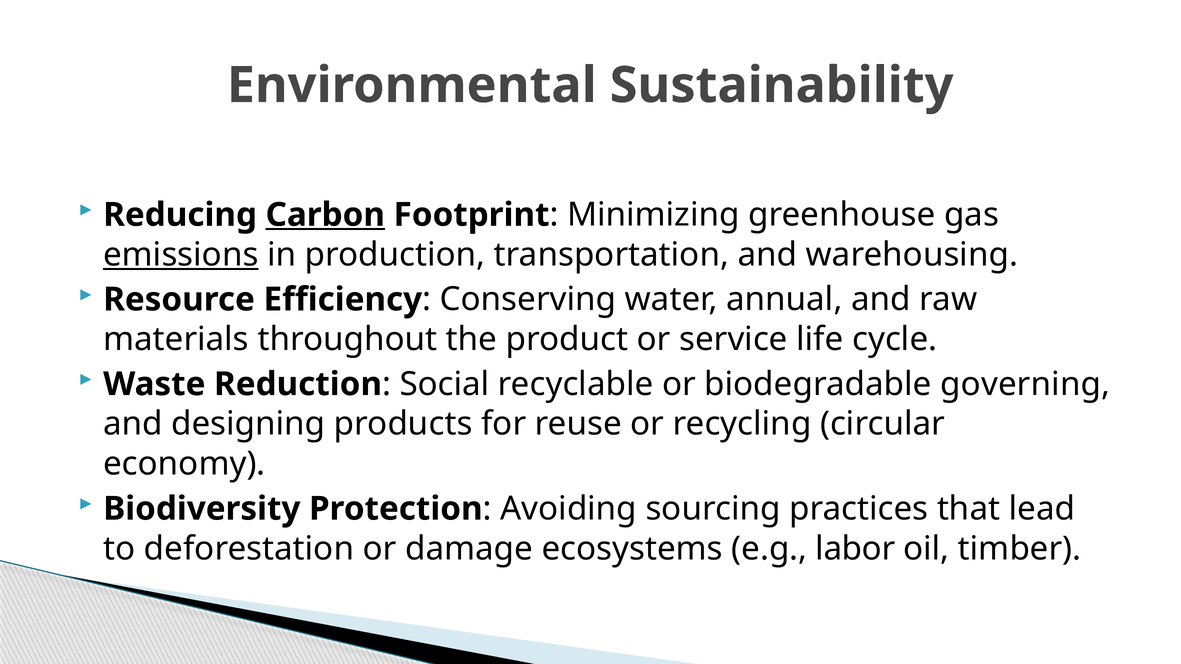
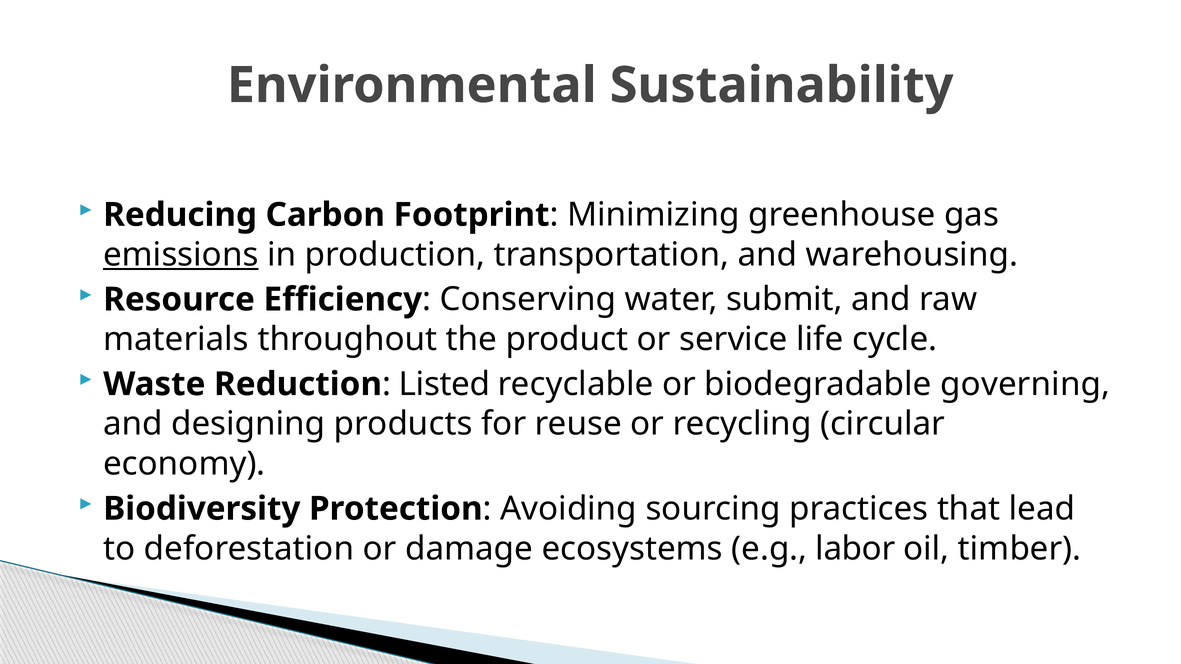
Carbon underline: present -> none
annual: annual -> submit
Social: Social -> Listed
